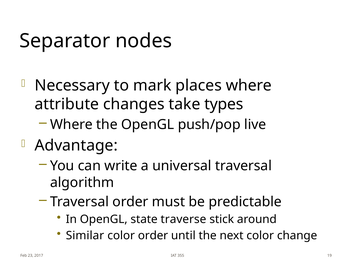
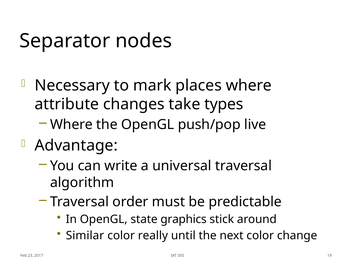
traverse: traverse -> graphics
color order: order -> really
